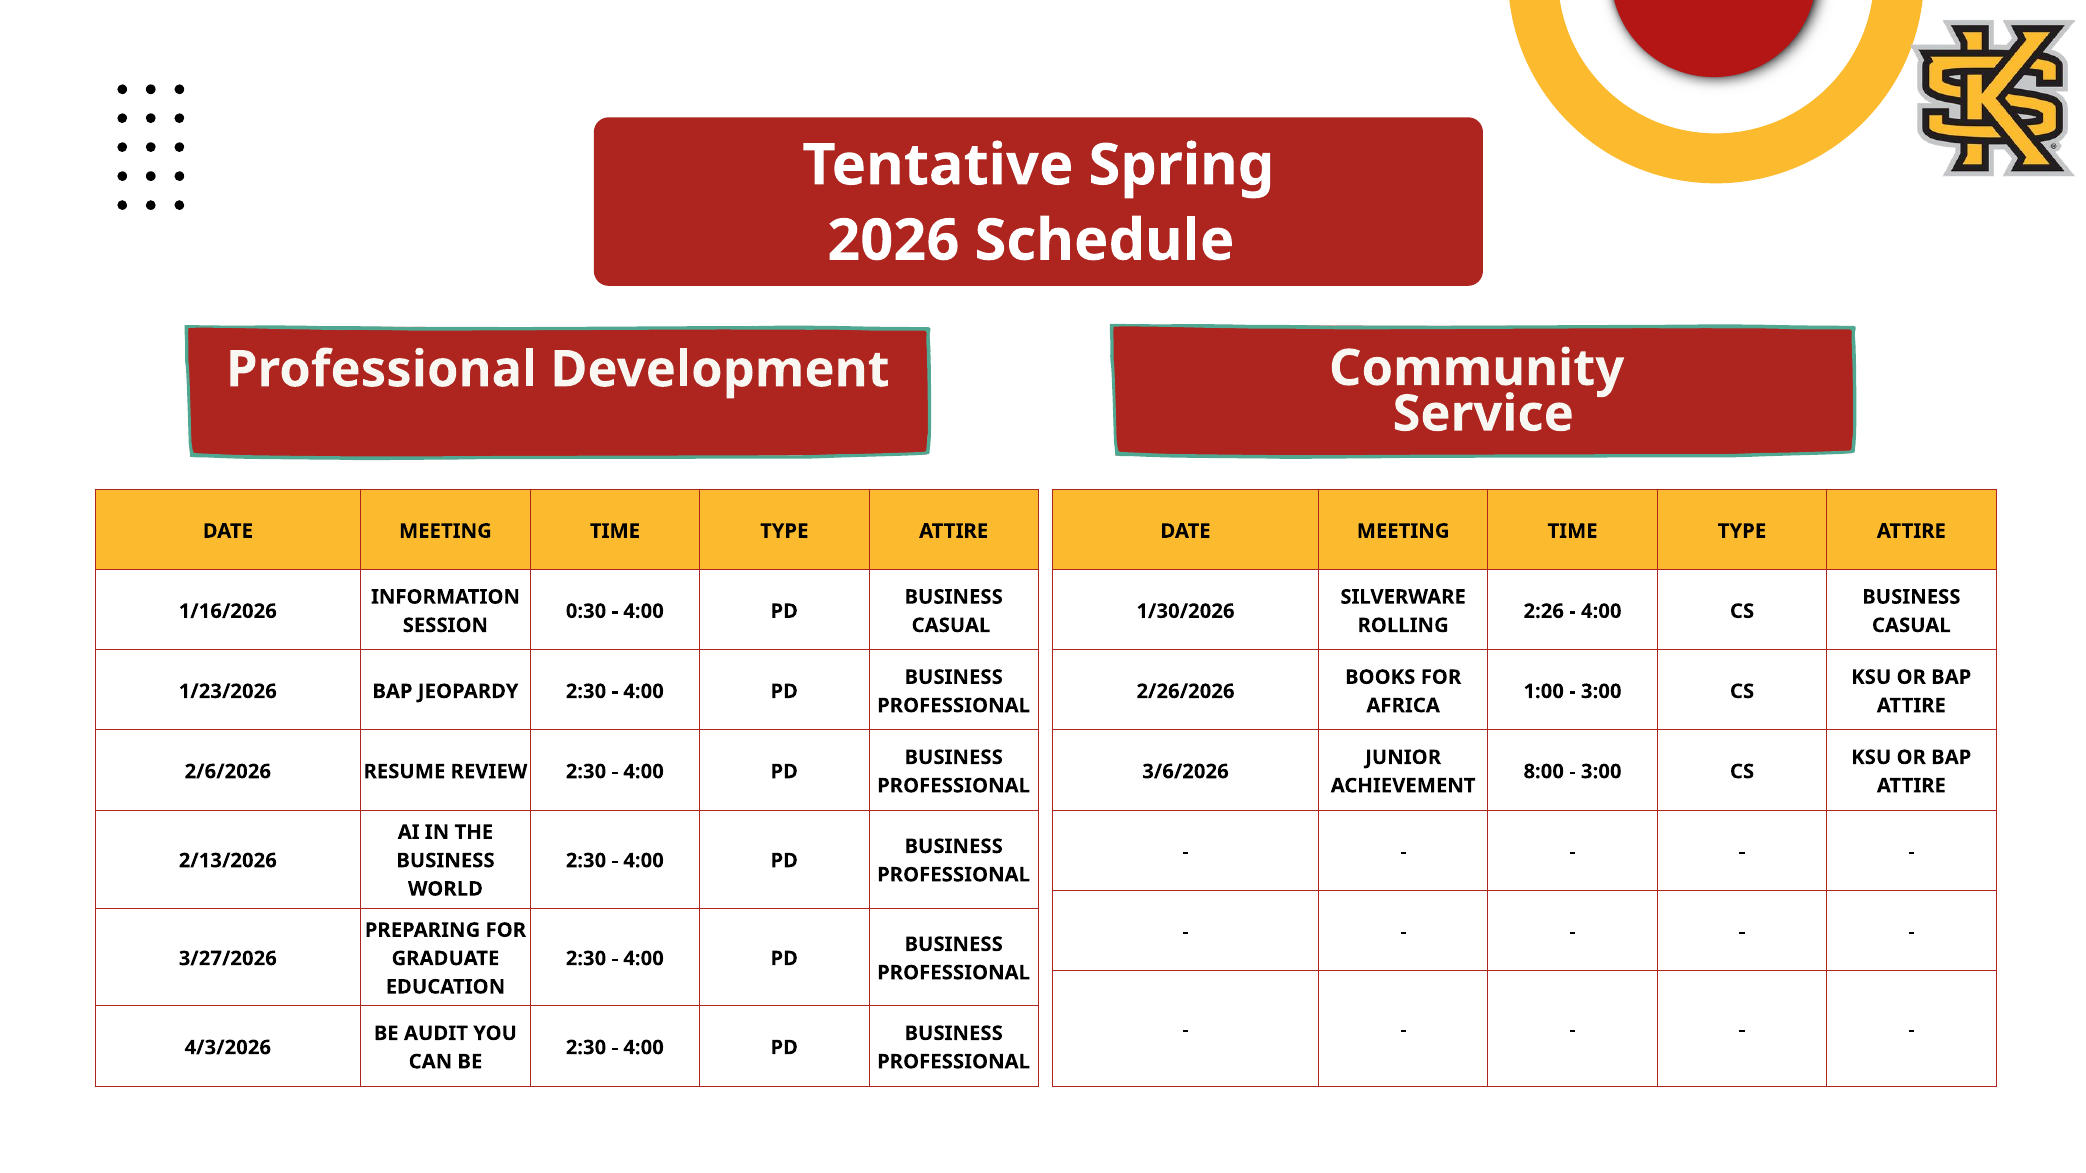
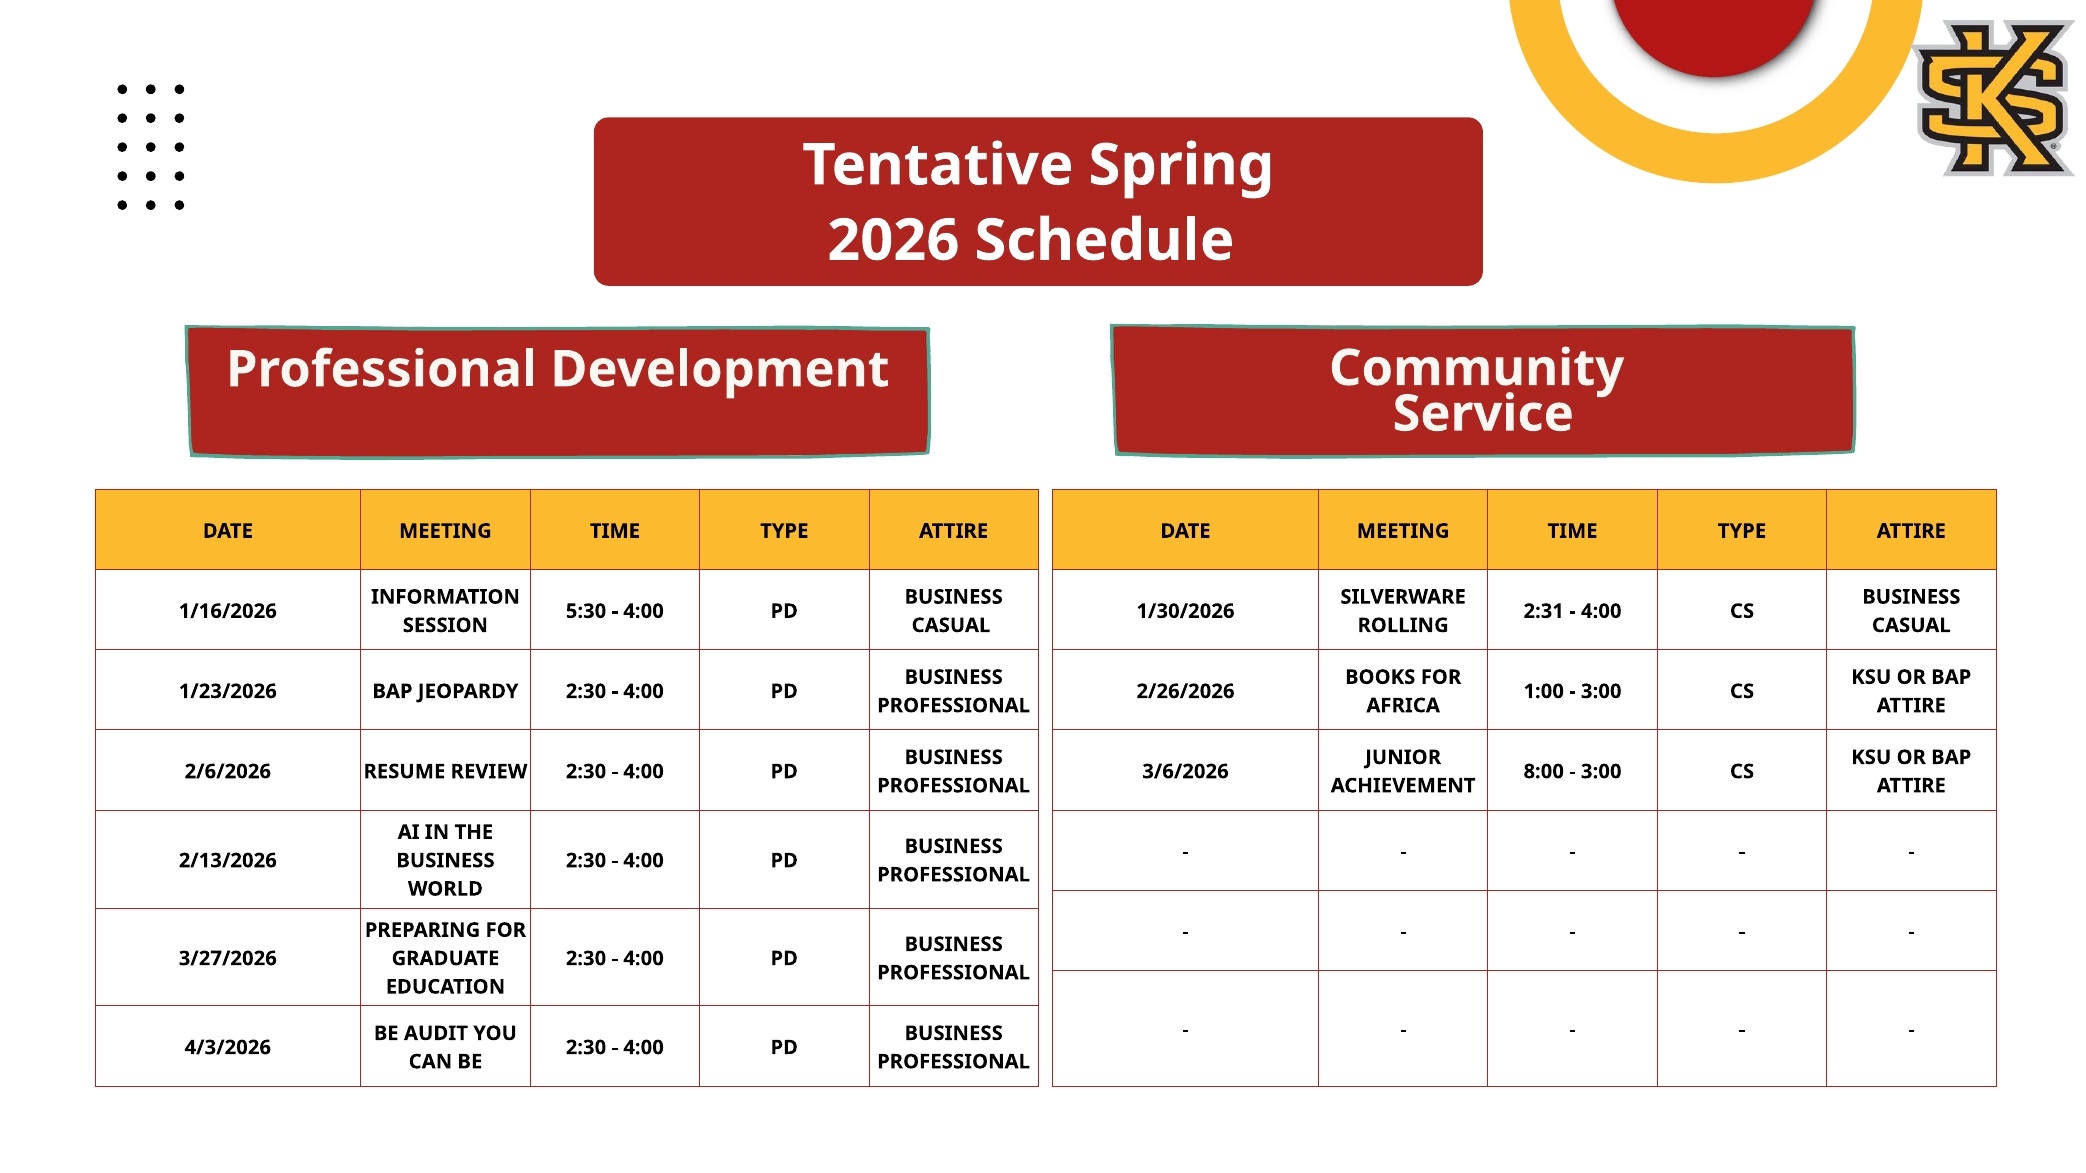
0:30: 0:30 -> 5:30
2:26: 2:26 -> 2:31
